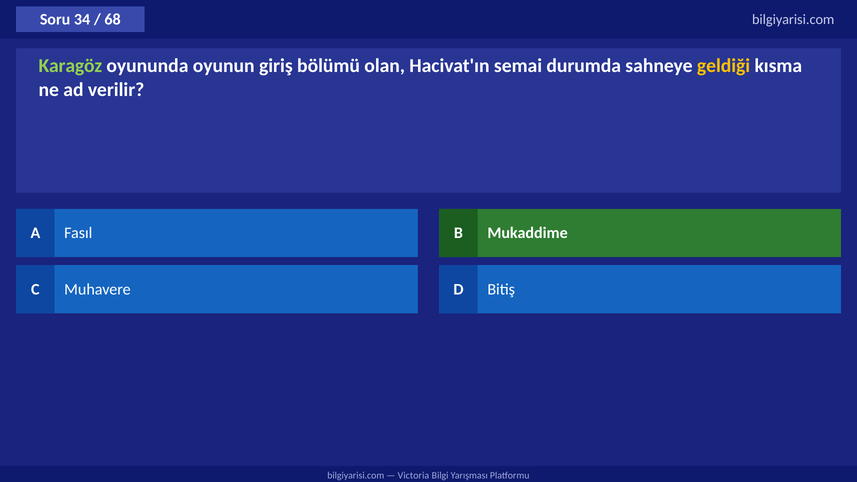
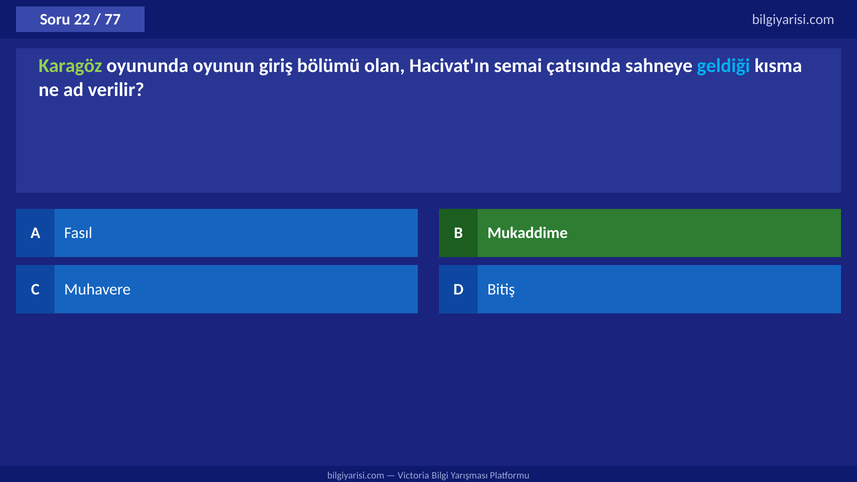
34: 34 -> 22
68: 68 -> 77
durumda: durumda -> çatısında
geldiği colour: yellow -> light blue
